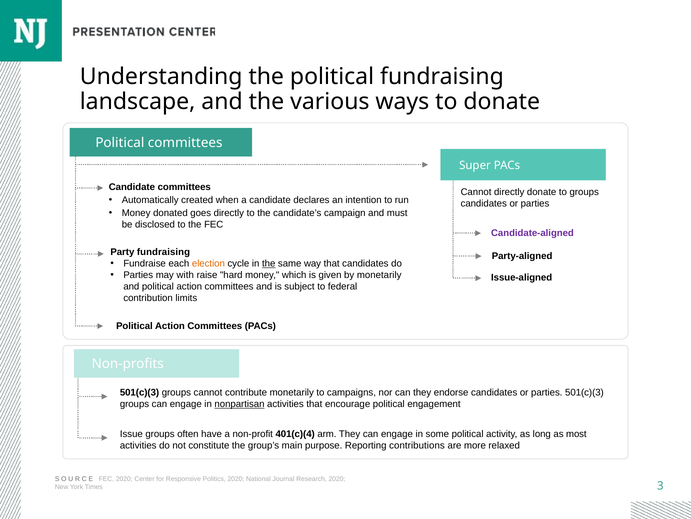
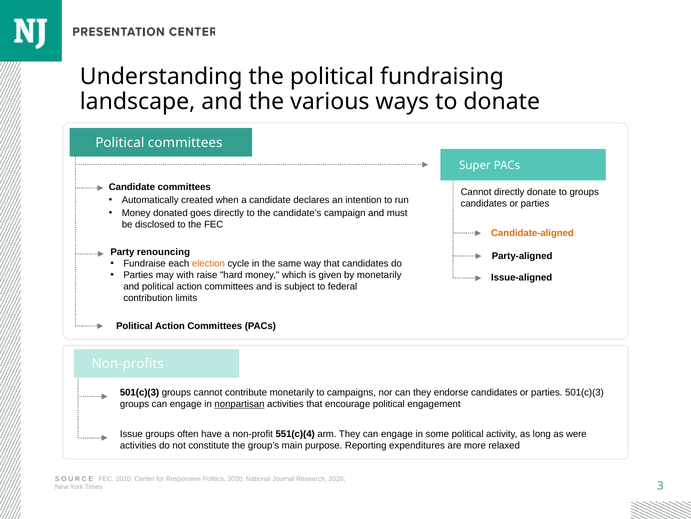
Candidate-aligned colour: purple -> orange
Party fundraising: fundraising -> renouncing
the at (269, 263) underline: present -> none
401(c)(4: 401(c)(4 -> 551(c)(4
most: most -> were
contributions: contributions -> expenditures
